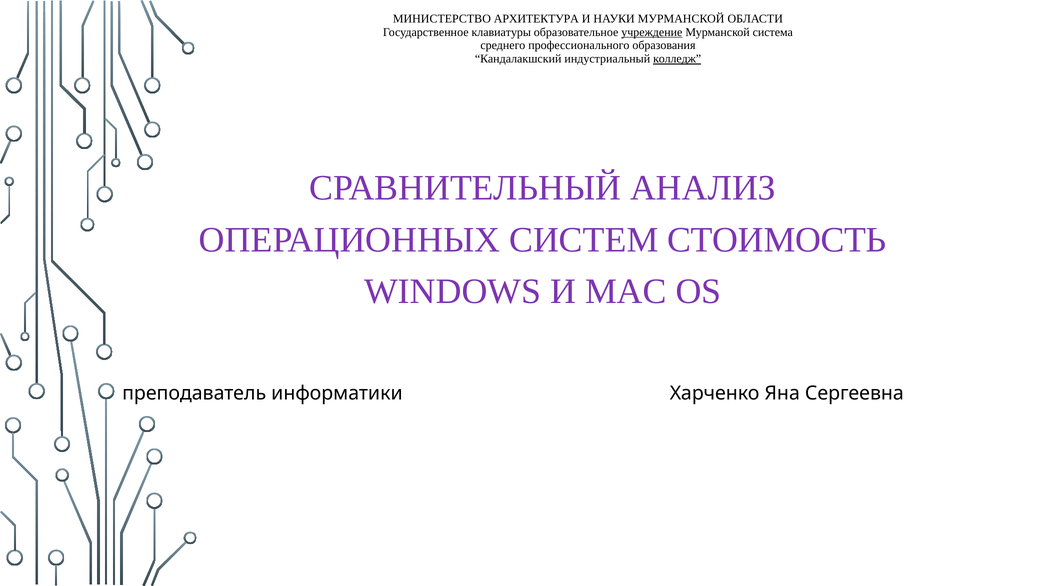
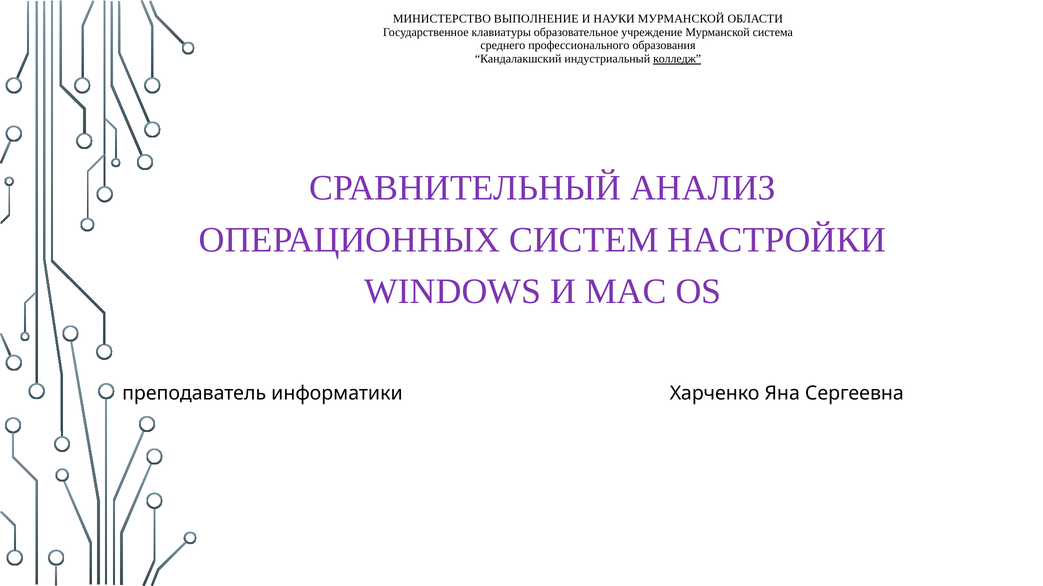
АРХИТЕКТУРА: АРХИТЕКТУРА -> ВЫПОЛНЕНИЕ
учреждение underline: present -> none
СТОИМОСТЬ: СТОИМОСТЬ -> НАСТРОЙКИ
